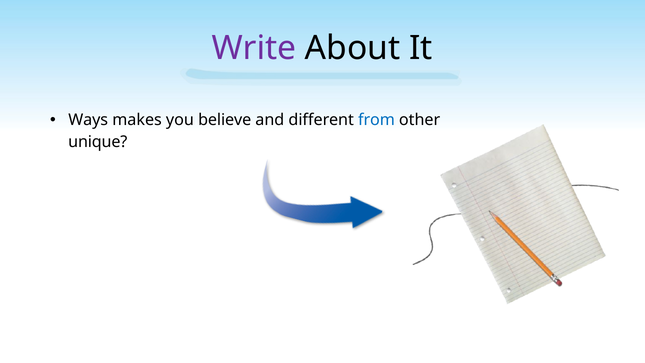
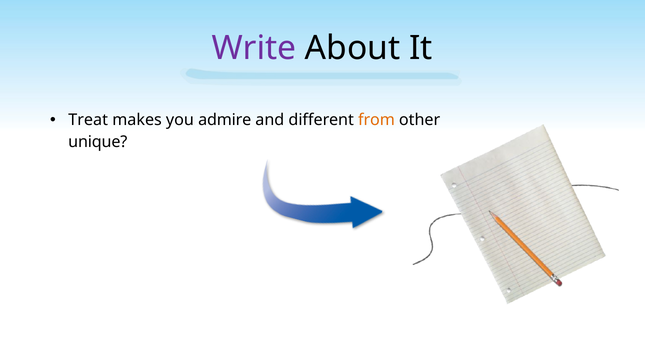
Ways: Ways -> Treat
believe: believe -> admire
from colour: blue -> orange
